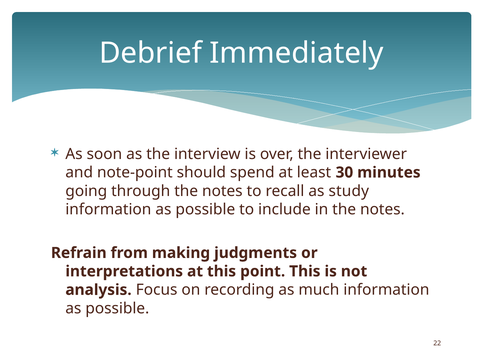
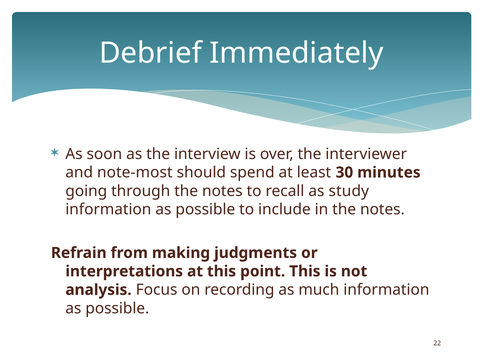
note-point: note-point -> note-most
